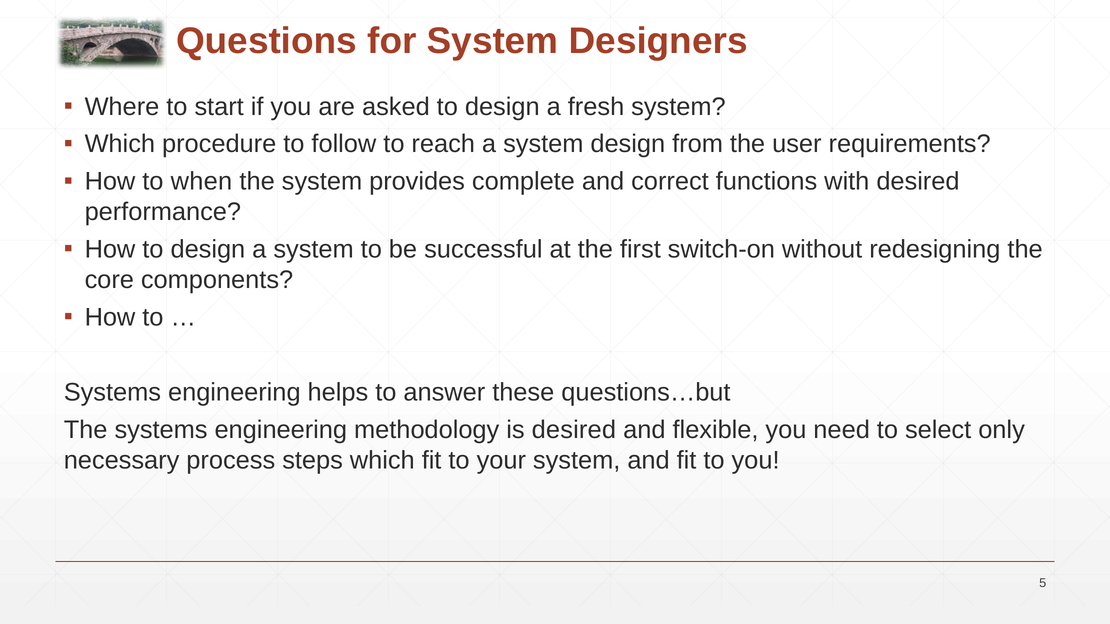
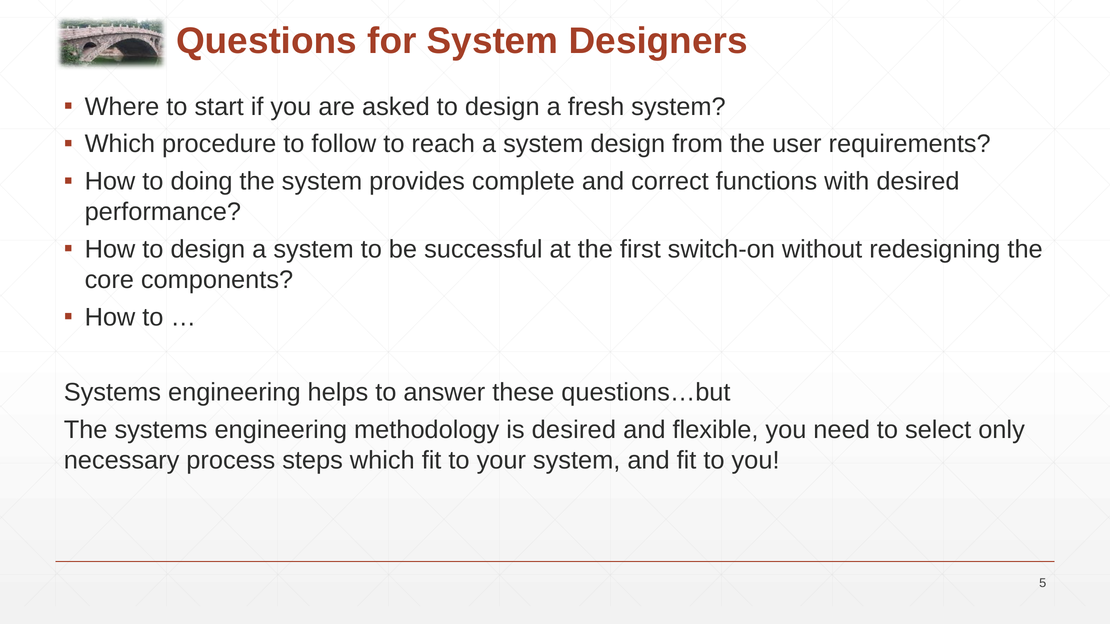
when: when -> doing
